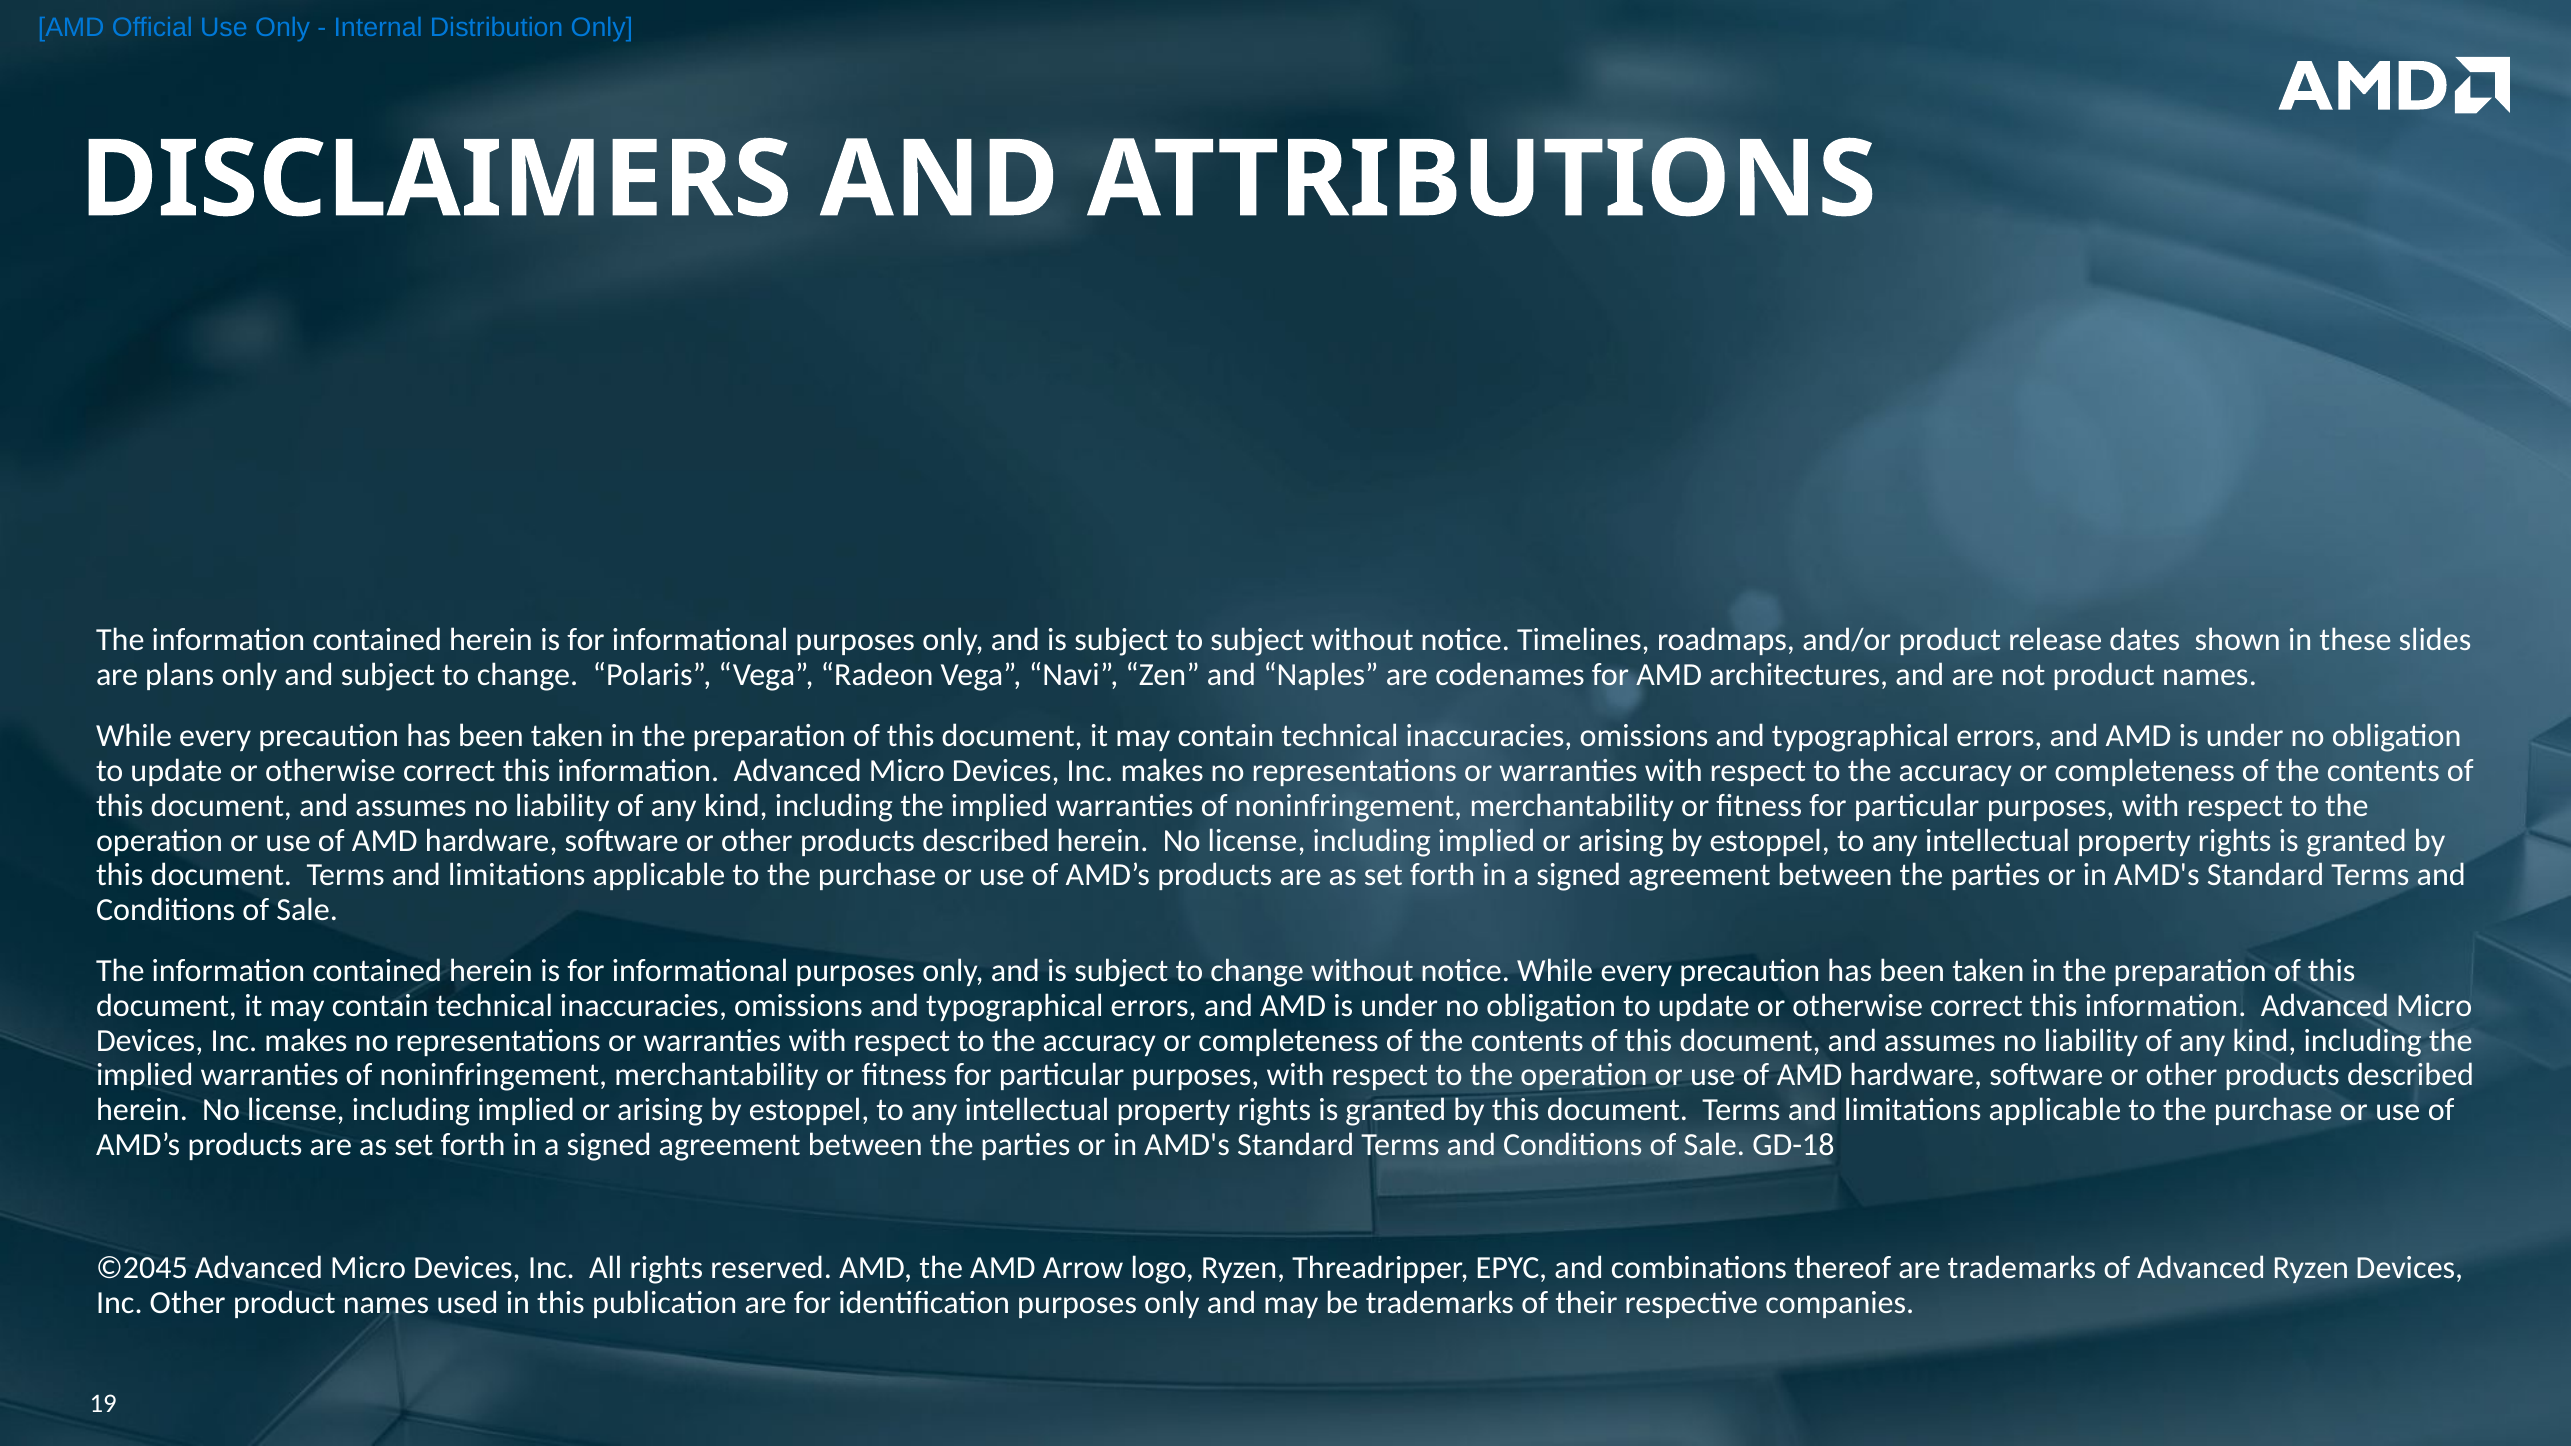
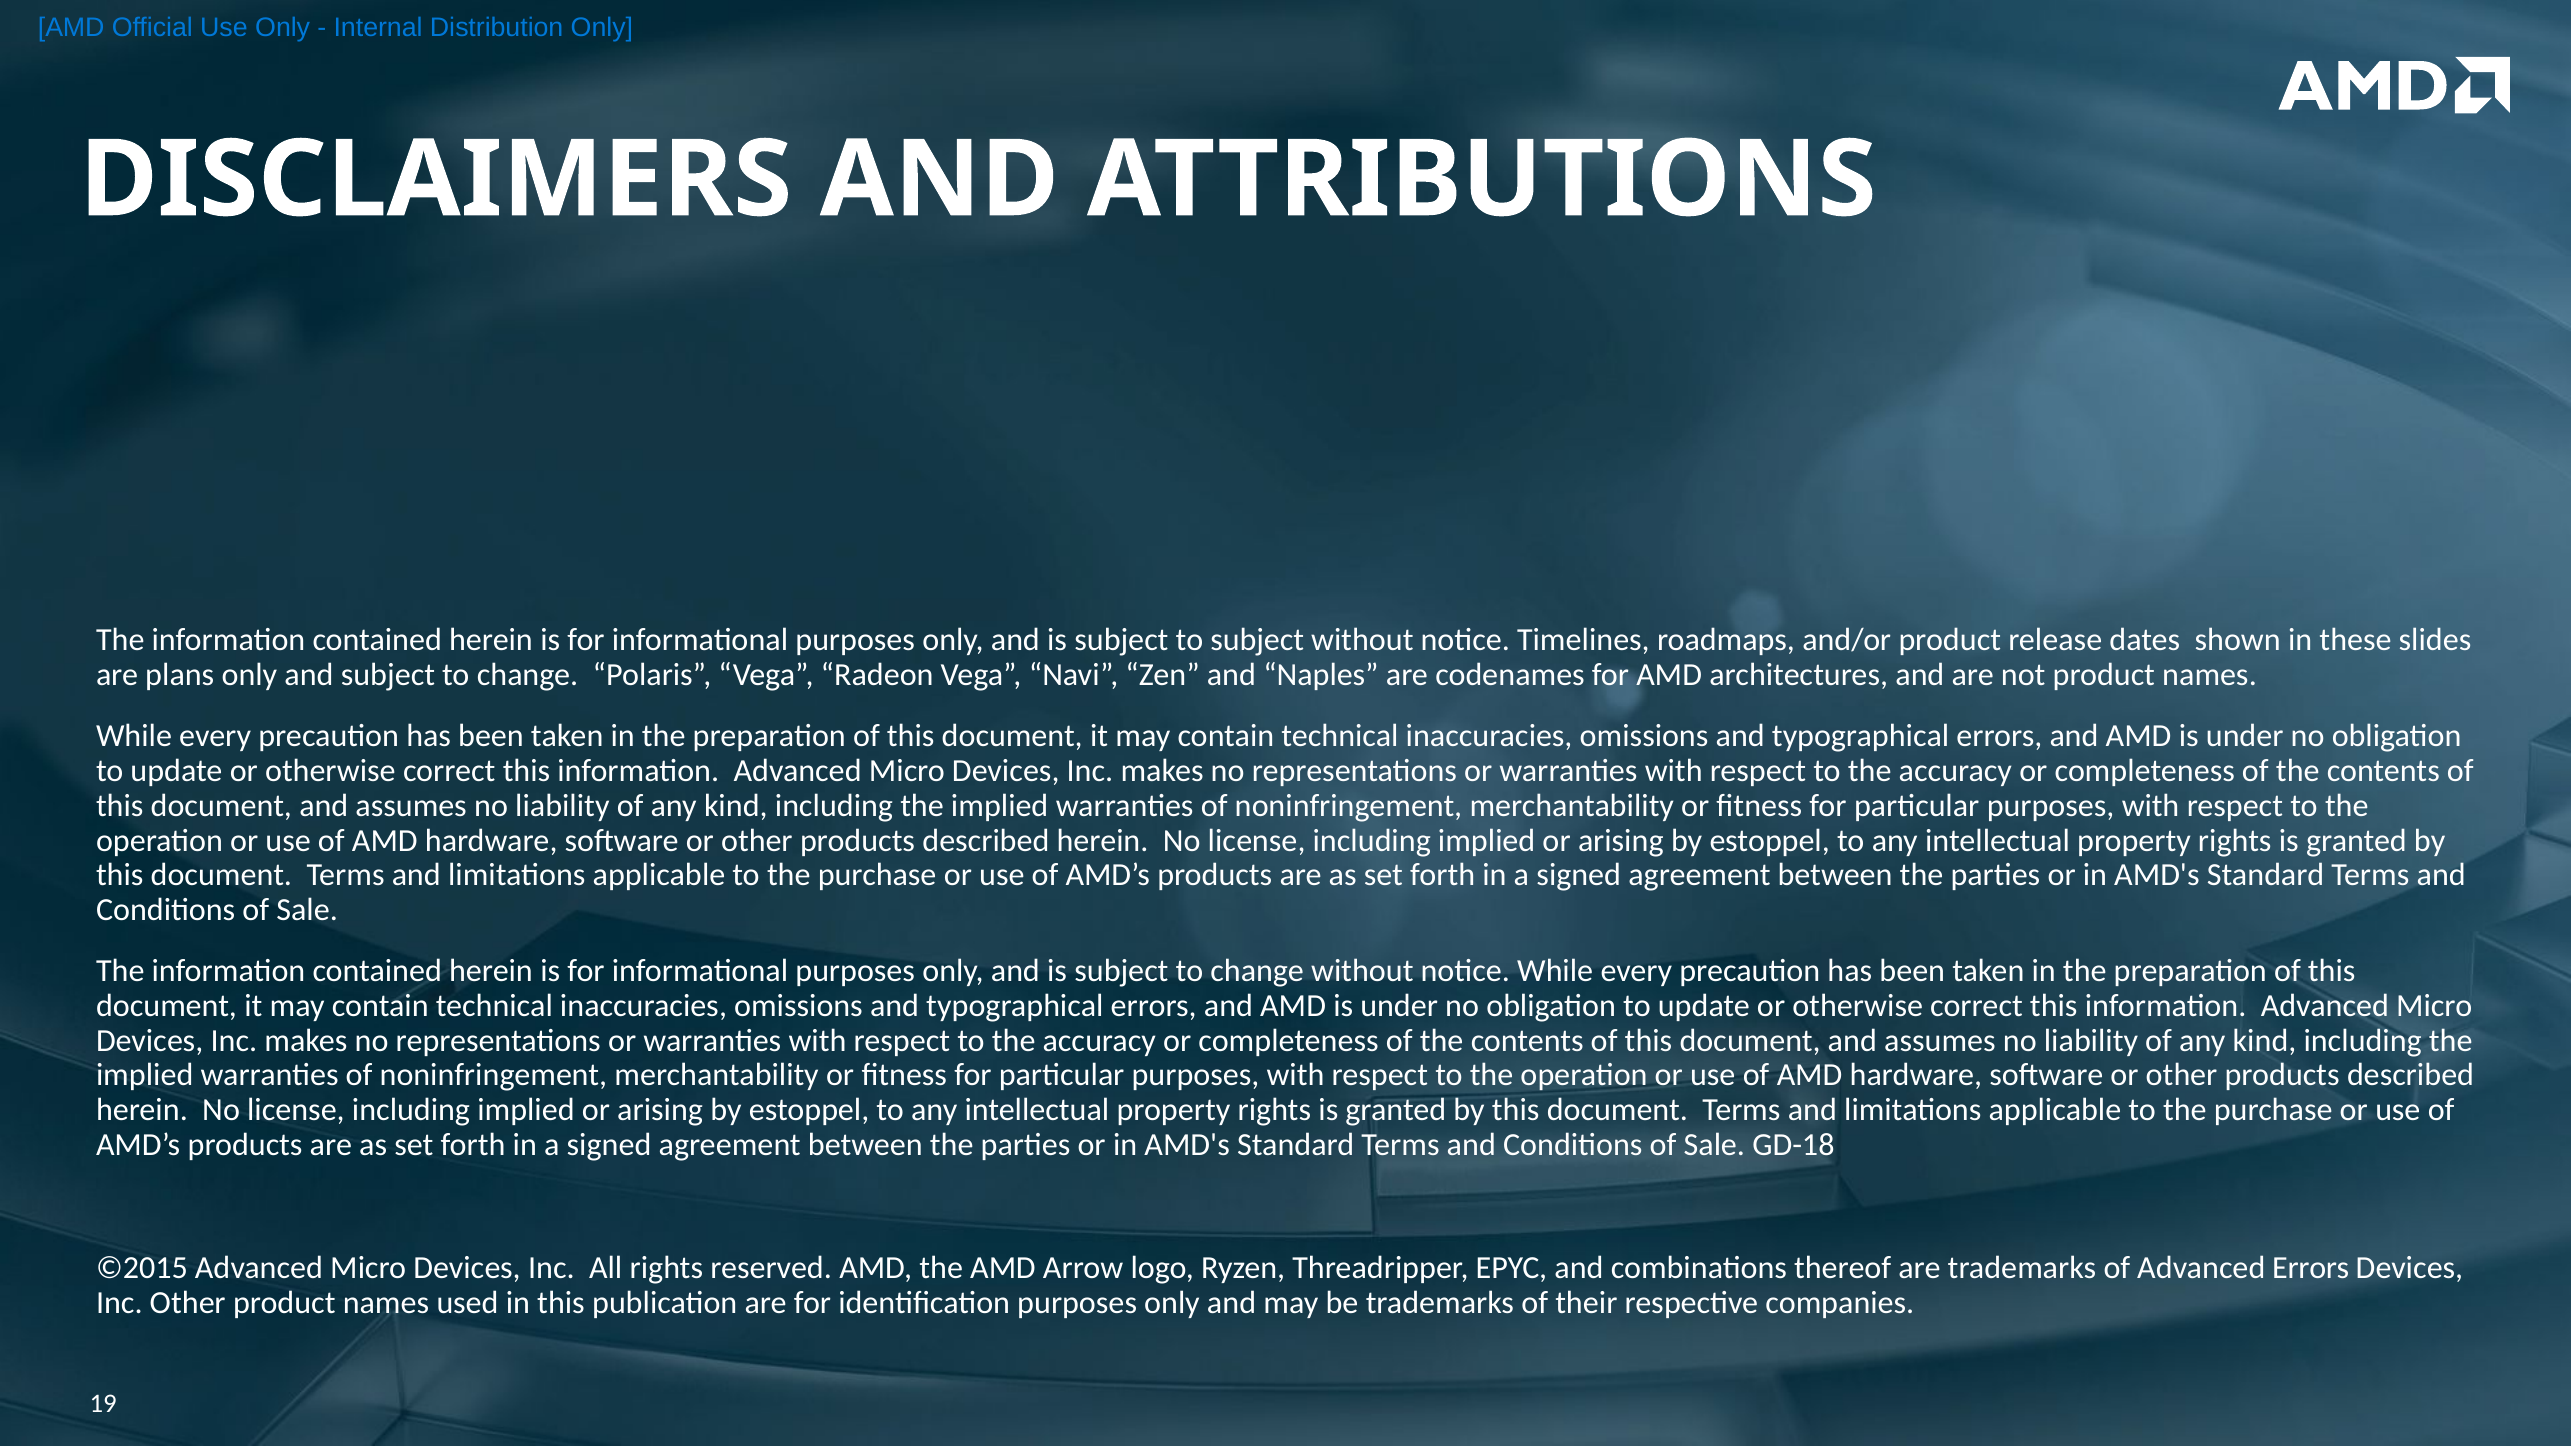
©2045: ©2045 -> ©2015
Advanced Ryzen: Ryzen -> Errors
